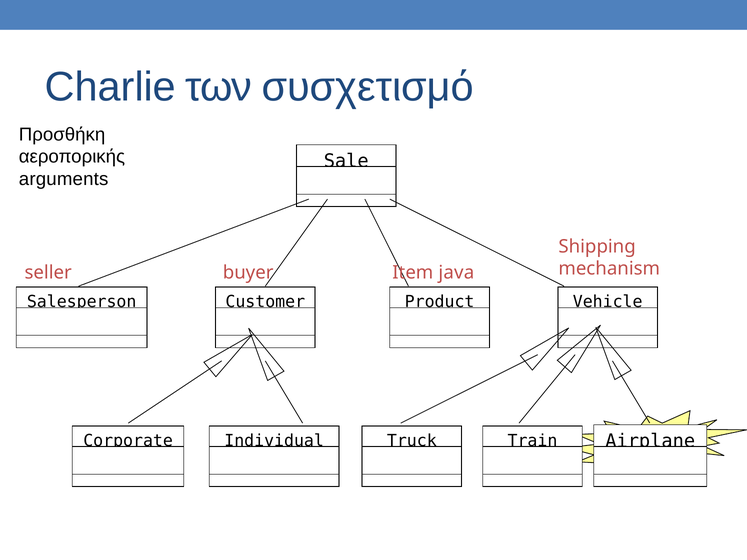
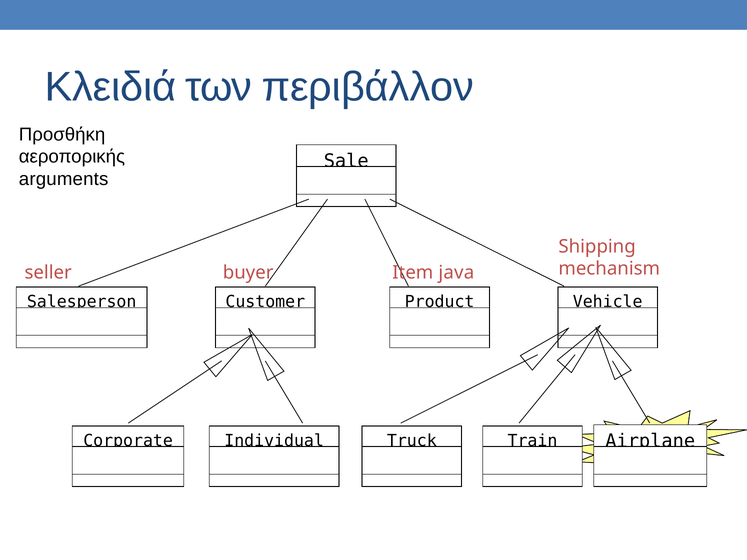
Charlie: Charlie -> Κλειδιά
συσχετισμό: συσχετισμό -> περιβάλλον
